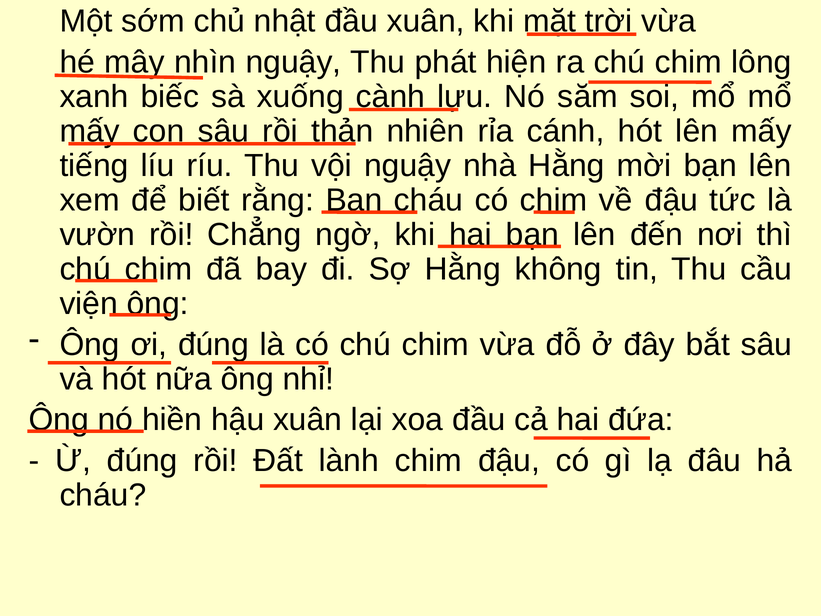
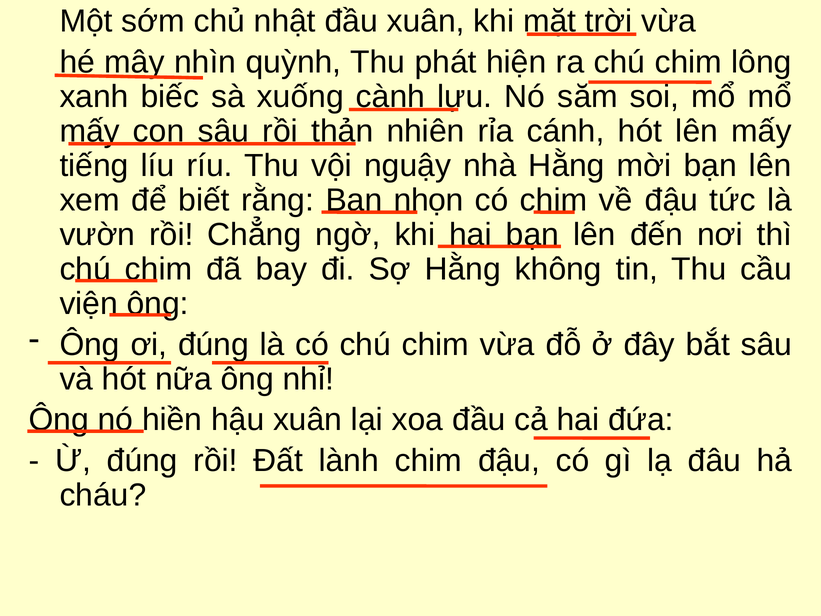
nguậy at (293, 62): nguậy -> quỳnh
cháu at (429, 200): cháu -> nhọn
